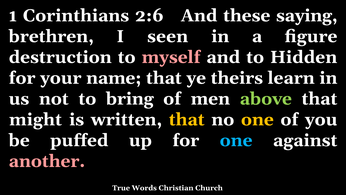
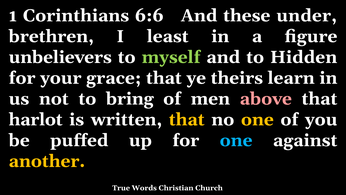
2:6: 2:6 -> 6:6
saying: saying -> under
seen: seen -> least
destruction: destruction -> unbelievers
myself colour: pink -> light green
name: name -> grace
above colour: light green -> pink
might: might -> harlot
another colour: pink -> yellow
